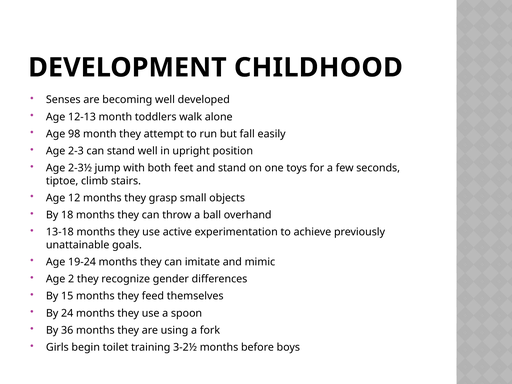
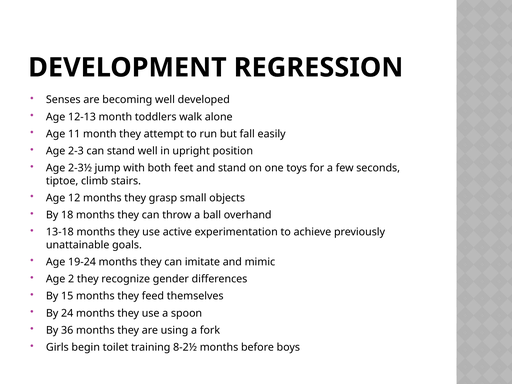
CHILDHOOD: CHILDHOOD -> REGRESSION
98: 98 -> 11
3-2½: 3-2½ -> 8-2½
